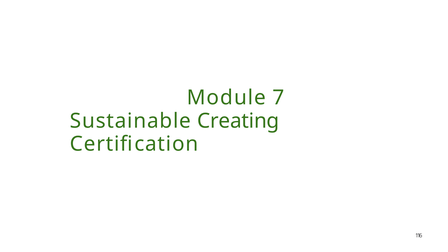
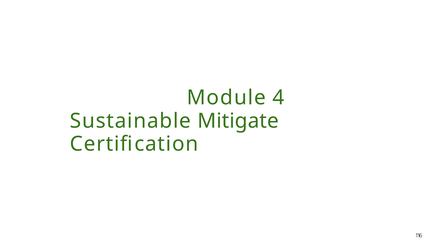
7: 7 -> 4
Creating: Creating -> Mitigate
